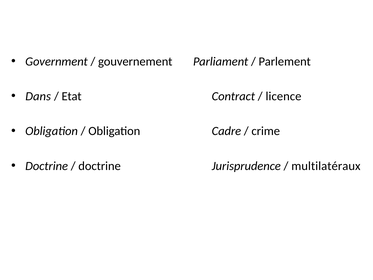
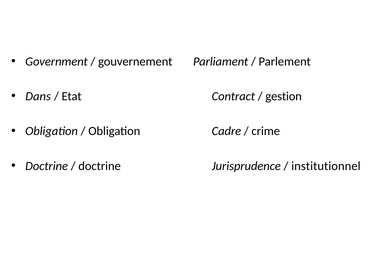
licence: licence -> gestion
multilatéraux: multilatéraux -> institutionnel
